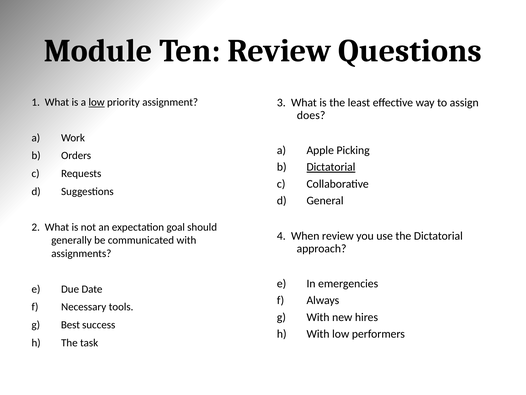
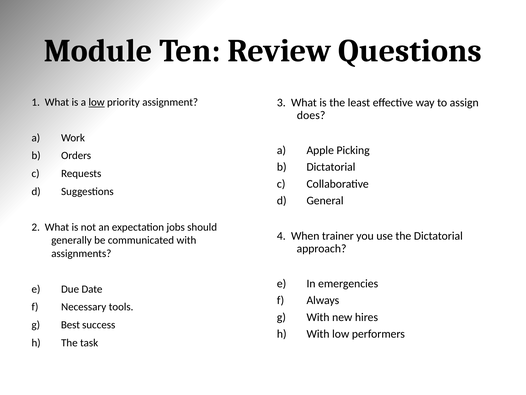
Dictatorial at (331, 167) underline: present -> none
goal: goal -> jobs
When review: review -> trainer
